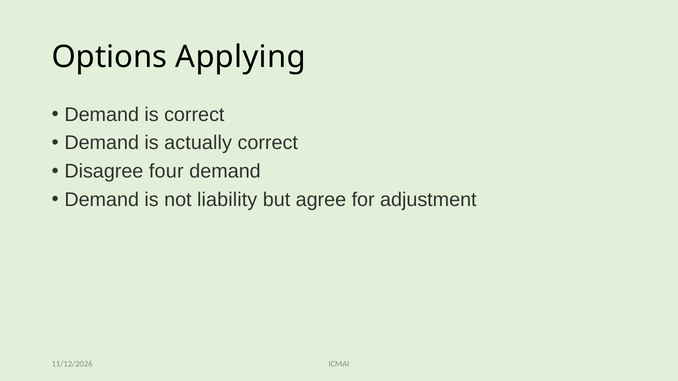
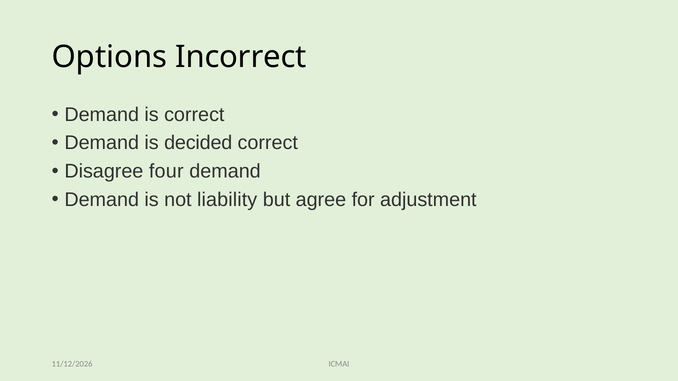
Applying: Applying -> Incorrect
actually: actually -> decided
